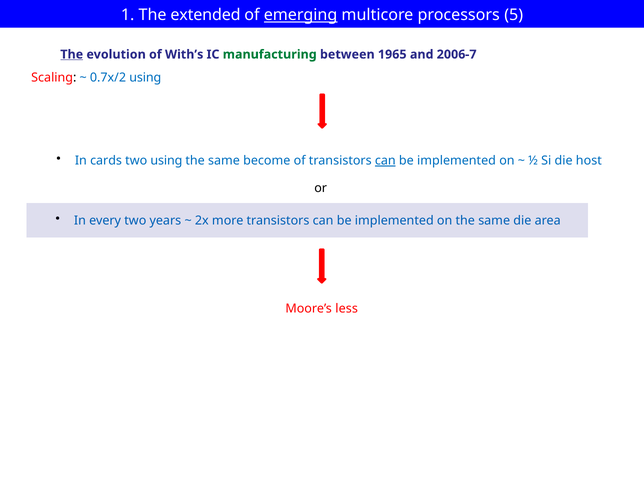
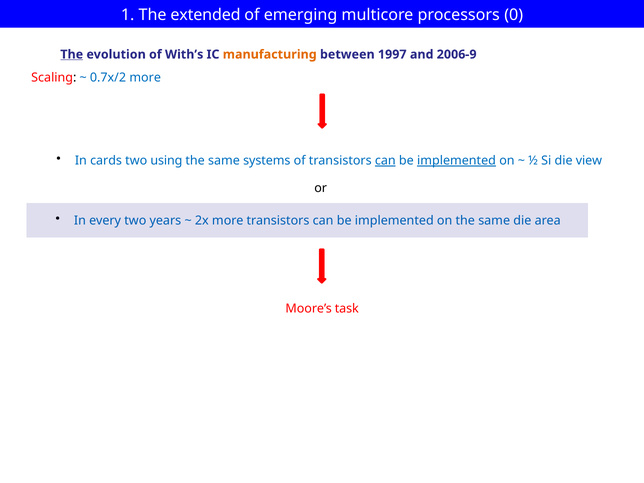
emerging underline: present -> none
5: 5 -> 0
manufacturing colour: green -> orange
1965: 1965 -> 1997
2006-7: 2006-7 -> 2006-9
0.7x/2 using: using -> more
become: become -> systems
implemented at (457, 161) underline: none -> present
host: host -> view
less: less -> task
